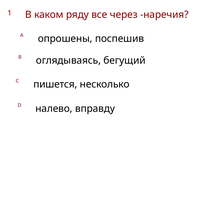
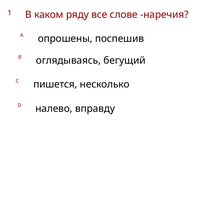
через: через -> слове
